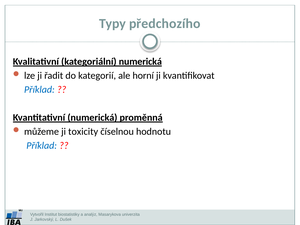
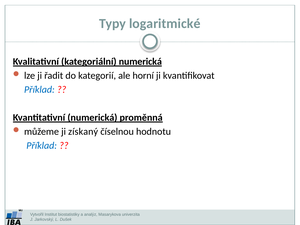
předchozího: předchozího -> logaritmické
toxicity: toxicity -> získaný
